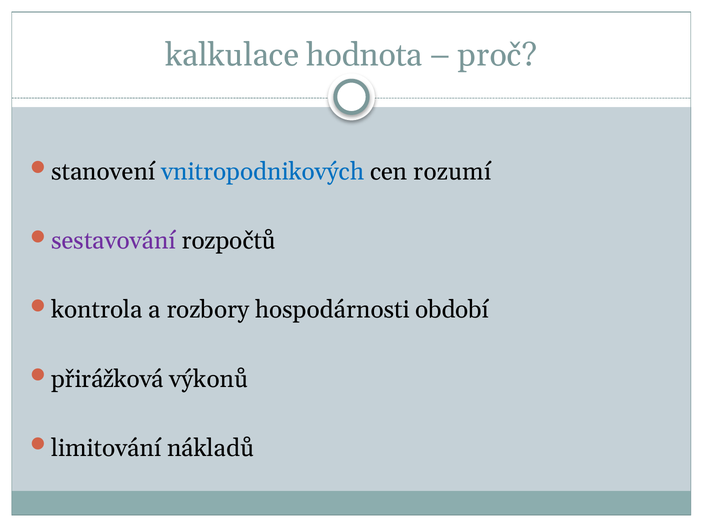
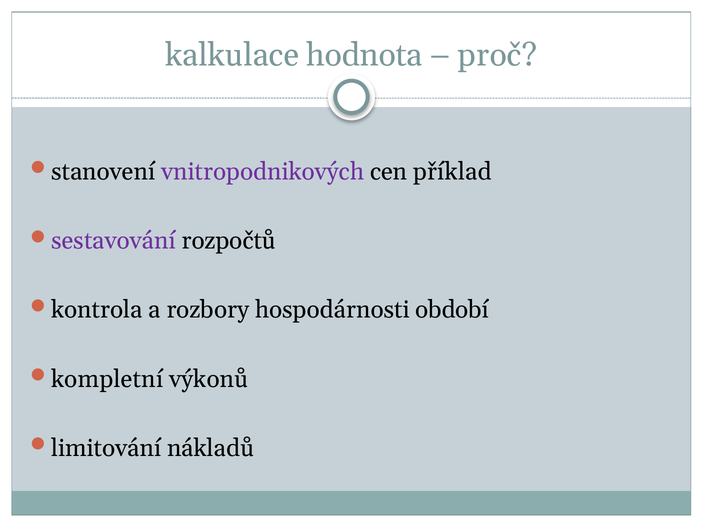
vnitropodnikových colour: blue -> purple
rozumí: rozumí -> příklad
přirážková: přirážková -> kompletní
